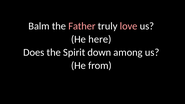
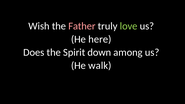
Balm: Balm -> Wish
love colour: pink -> light green
from: from -> walk
